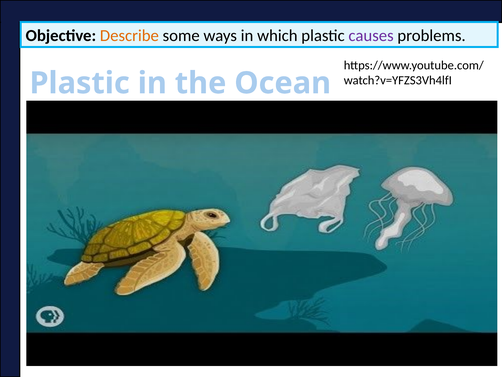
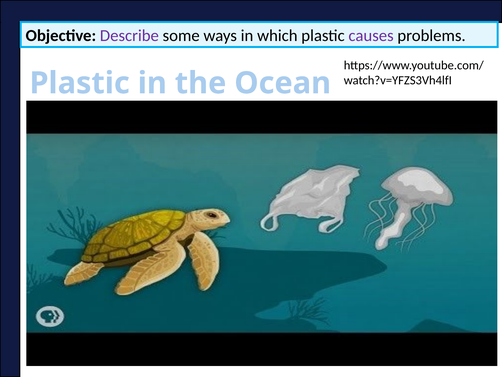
Describe colour: orange -> purple
